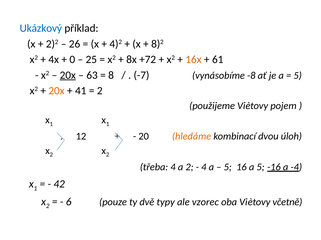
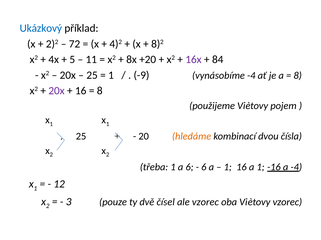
26: 26 -> 72
0: 0 -> 5
25: 25 -> 11
+72: +72 -> +20
16x colour: orange -> purple
61: 61 -> 84
20x at (68, 75) underline: present -> none
63 at (92, 75): 63 -> 25
8 at (111, 75): 8 -> 1
-7: -7 -> -9
vynásobíme -8: -8 -> -4
5 at (298, 76): 5 -> 8
20x at (56, 91) colour: orange -> purple
41 at (81, 91): 41 -> 16
2 at (100, 91): 2 -> 8
12 at (81, 137): 12 -> 25
úloh: úloh -> čísla
třeba 4: 4 -> 1
a 2: 2 -> 6
4 at (204, 167): 4 -> 6
5 at (228, 167): 5 -> 1
a 5: 5 -> 1
42: 42 -> 12
6: 6 -> 3
typy: typy -> čísel
Viètovy včetně: včetně -> vzorec
